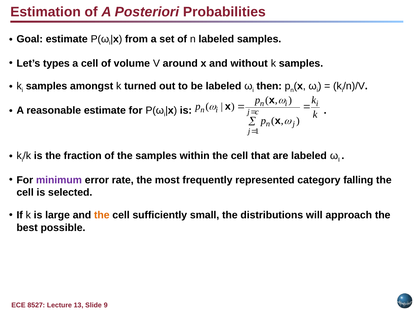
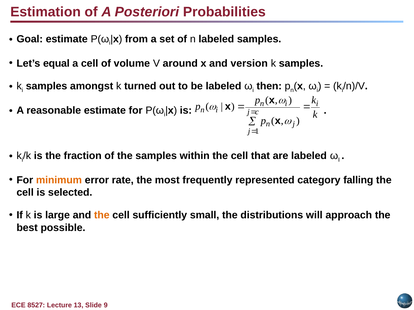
types: types -> equal
without: without -> version
minimum colour: purple -> orange
